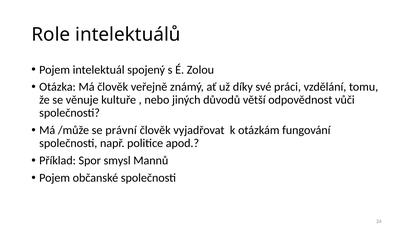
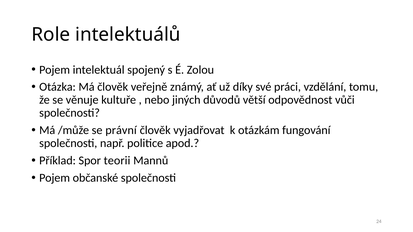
smysl: smysl -> teorii
